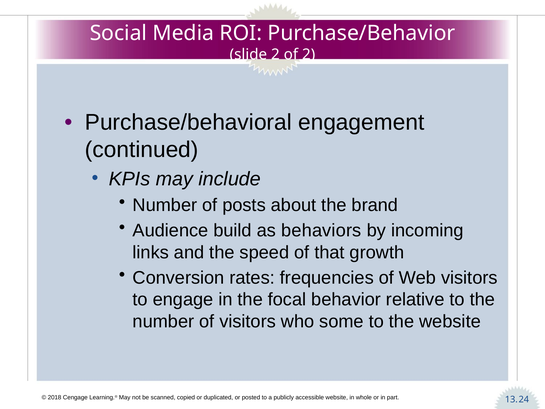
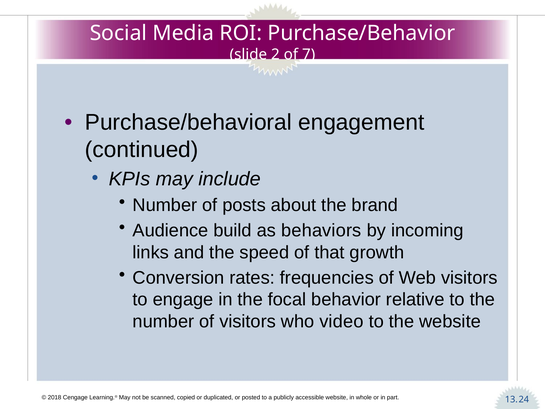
of 2: 2 -> 7
some: some -> video
